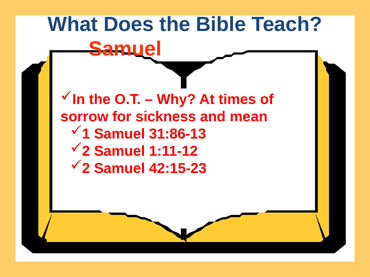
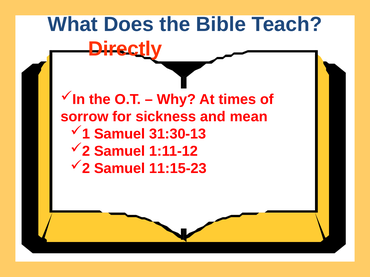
Samuel at (125, 49): Samuel -> Directly
31:86-13: 31:86-13 -> 31:30-13
42:15-23: 42:15-23 -> 11:15-23
